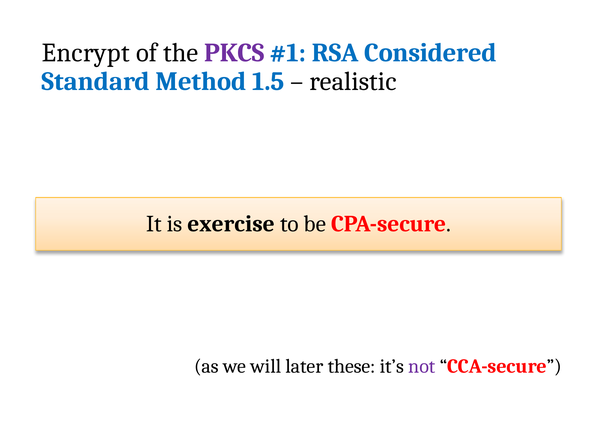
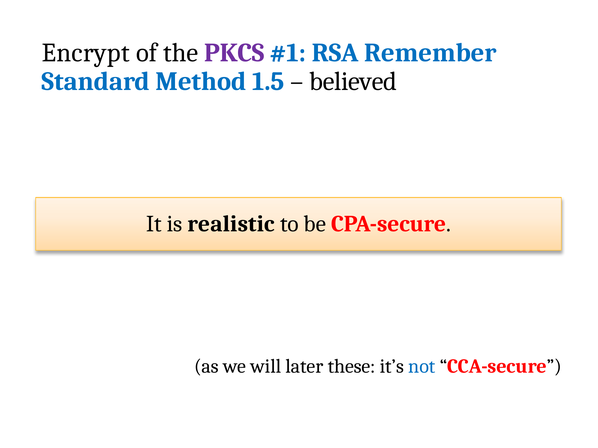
Considered: Considered -> Remember
realistic: realistic -> believed
exercise: exercise -> realistic
not colour: purple -> blue
